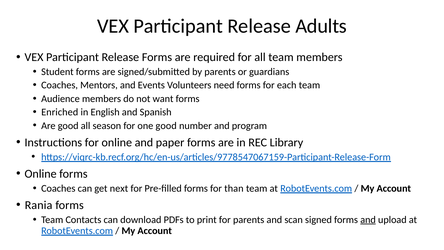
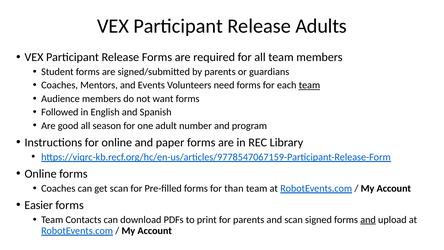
team at (309, 85) underline: none -> present
Enriched: Enriched -> Followed
one good: good -> adult
get next: next -> scan
Rania: Rania -> Easier
